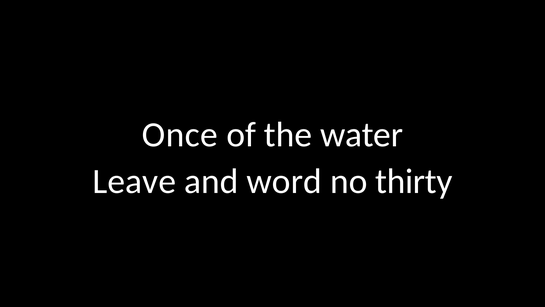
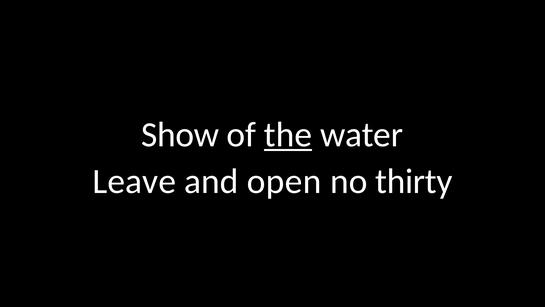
Once: Once -> Show
the underline: none -> present
word: word -> open
